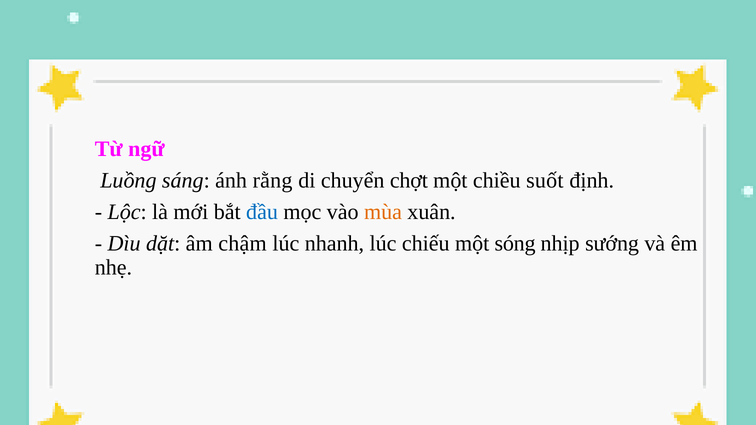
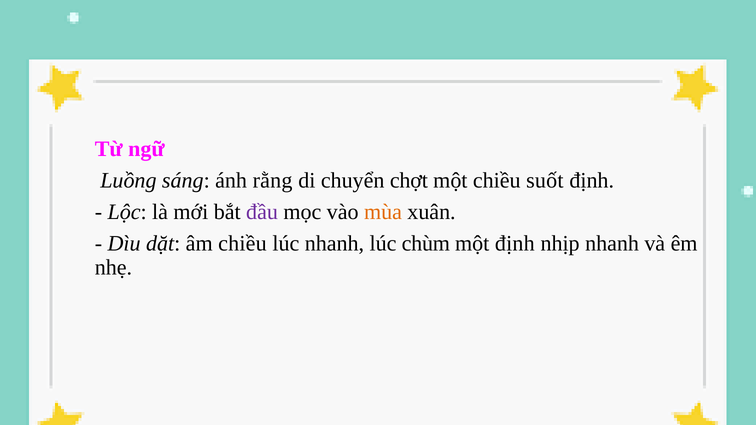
đầu colour: blue -> purple
âm chậm: chậm -> chiều
chiếu: chiếu -> chùm
một sóng: sóng -> định
nhịp sướng: sướng -> nhanh
